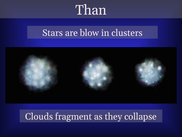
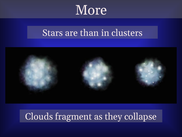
Than: Than -> More
blow: blow -> than
